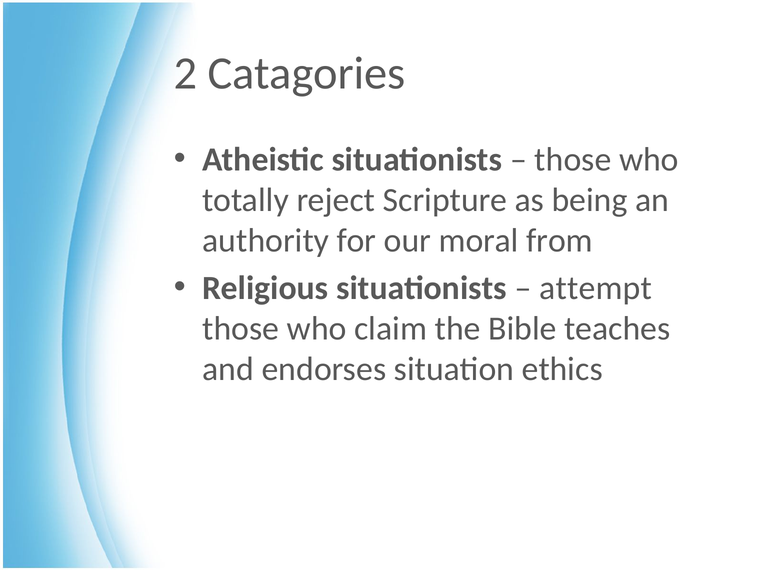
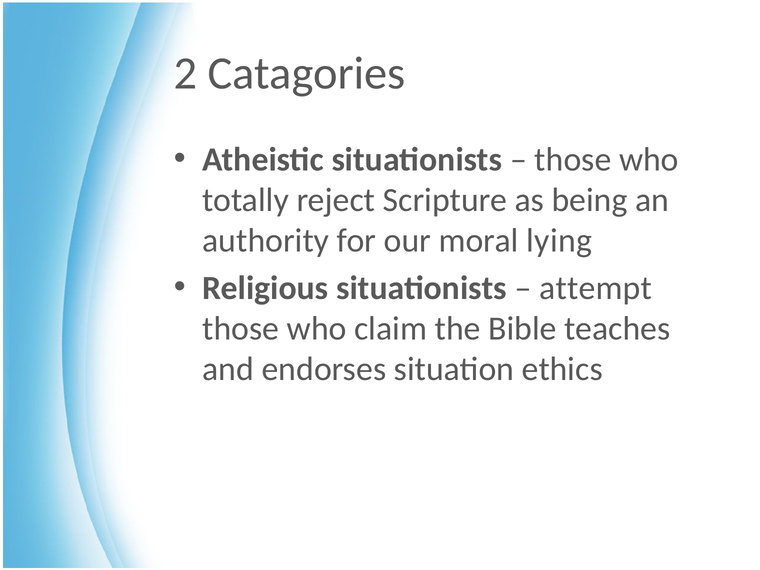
from: from -> lying
